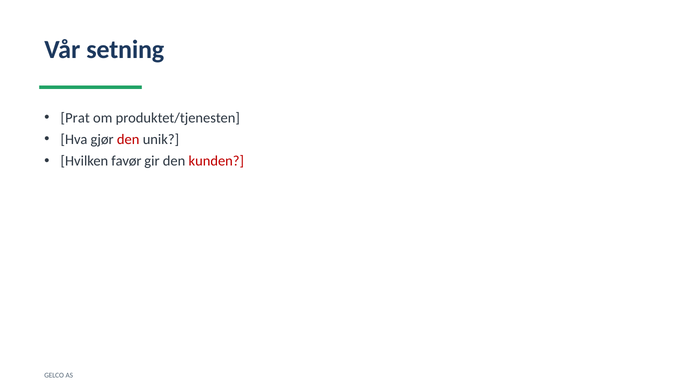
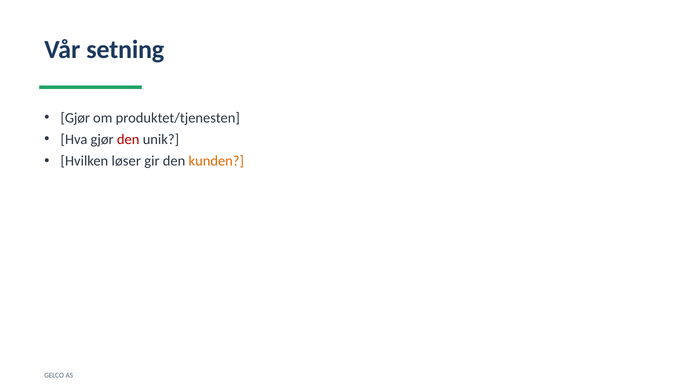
Prat at (75, 118): Prat -> Gjør
favør: favør -> løser
kunden colour: red -> orange
